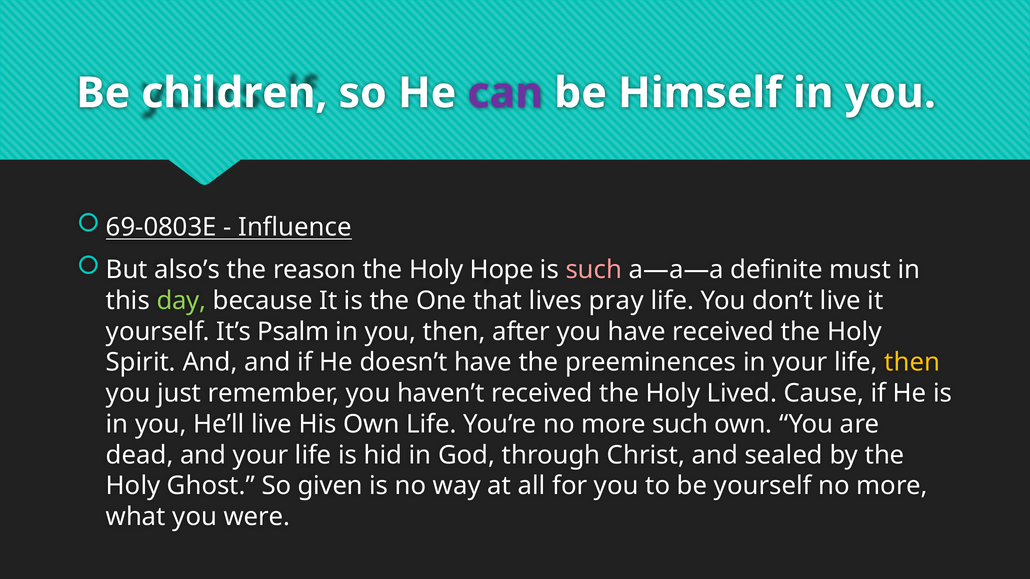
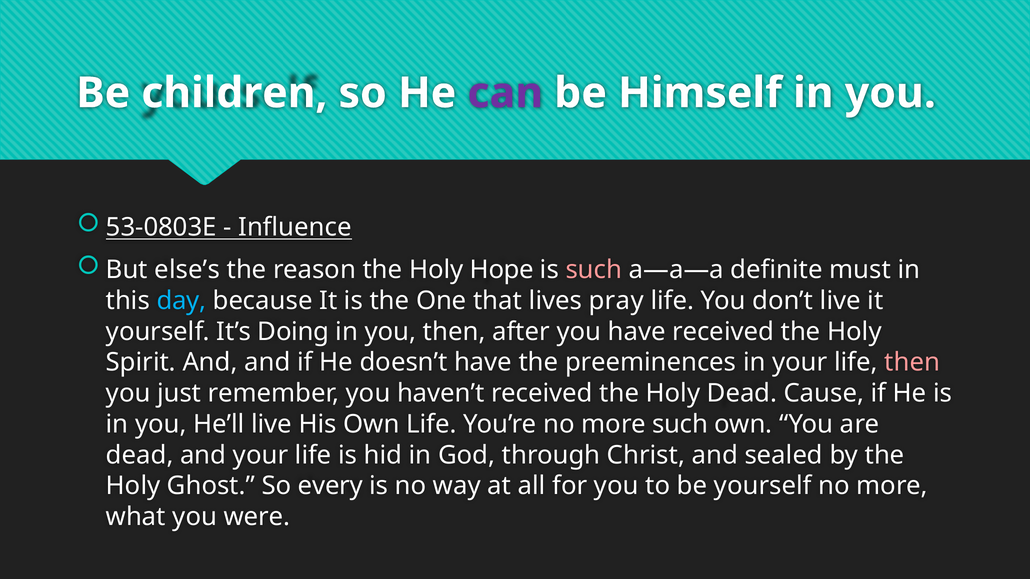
69-0803E: 69-0803E -> 53-0803E
also’s: also’s -> else’s
day colour: light green -> light blue
Psalm: Psalm -> Doing
then at (912, 363) colour: yellow -> pink
Holy Lived: Lived -> Dead
given: given -> every
